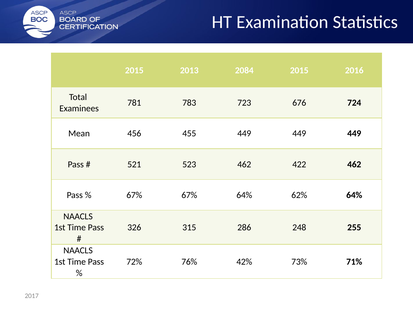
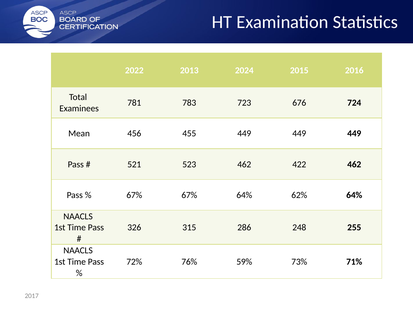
2015 at (134, 70): 2015 -> 2022
2084: 2084 -> 2024
42%: 42% -> 59%
